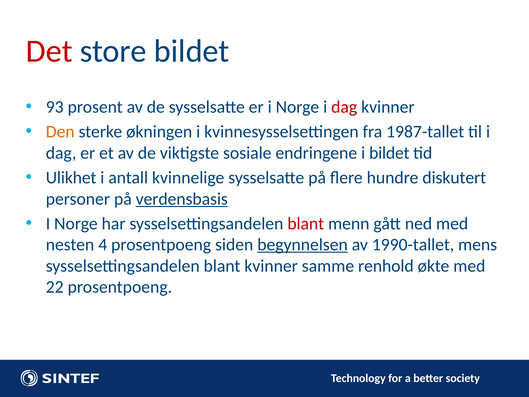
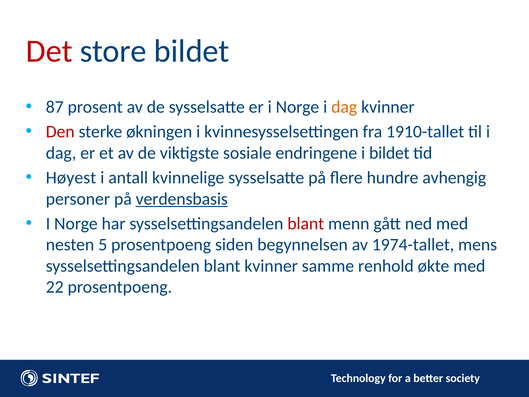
93: 93 -> 87
dag at (344, 107) colour: red -> orange
Den colour: orange -> red
1987-tallet: 1987-tallet -> 1910-tallet
Ulikhet: Ulikhet -> Høyest
diskutert: diskutert -> avhengig
4: 4 -> 5
begynnelsen underline: present -> none
1990-tallet: 1990-tallet -> 1974-tallet
